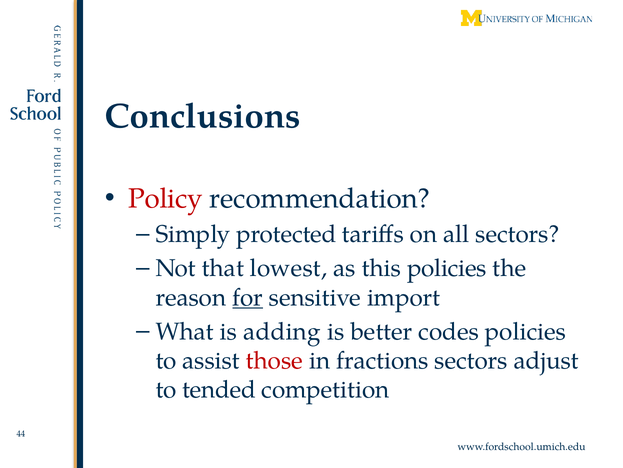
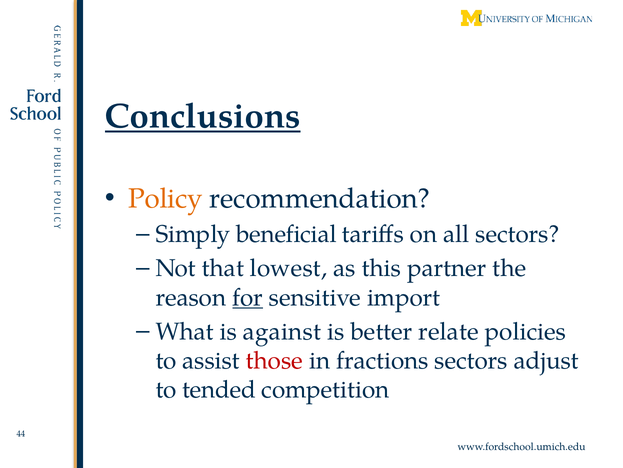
Conclusions underline: none -> present
Policy colour: red -> orange
protected: protected -> beneficial
this policies: policies -> partner
adding: adding -> against
codes: codes -> relate
